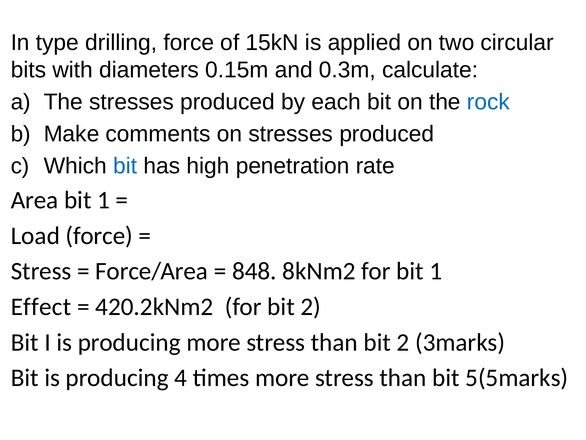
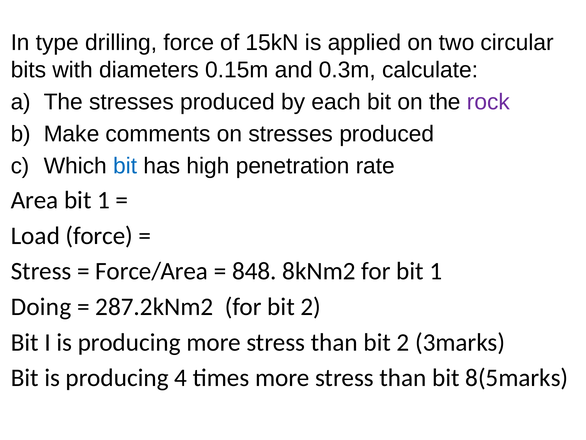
rock colour: blue -> purple
Effect: Effect -> Doing
420.2kNm2: 420.2kNm2 -> 287.2kNm2
5(5marks: 5(5marks -> 8(5marks
